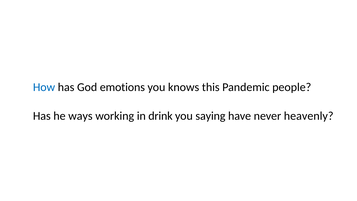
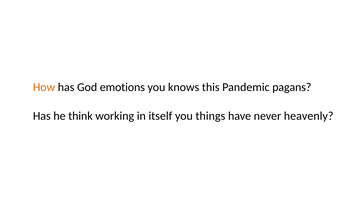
How colour: blue -> orange
people: people -> pagans
ways: ways -> think
drink: drink -> itself
saying: saying -> things
